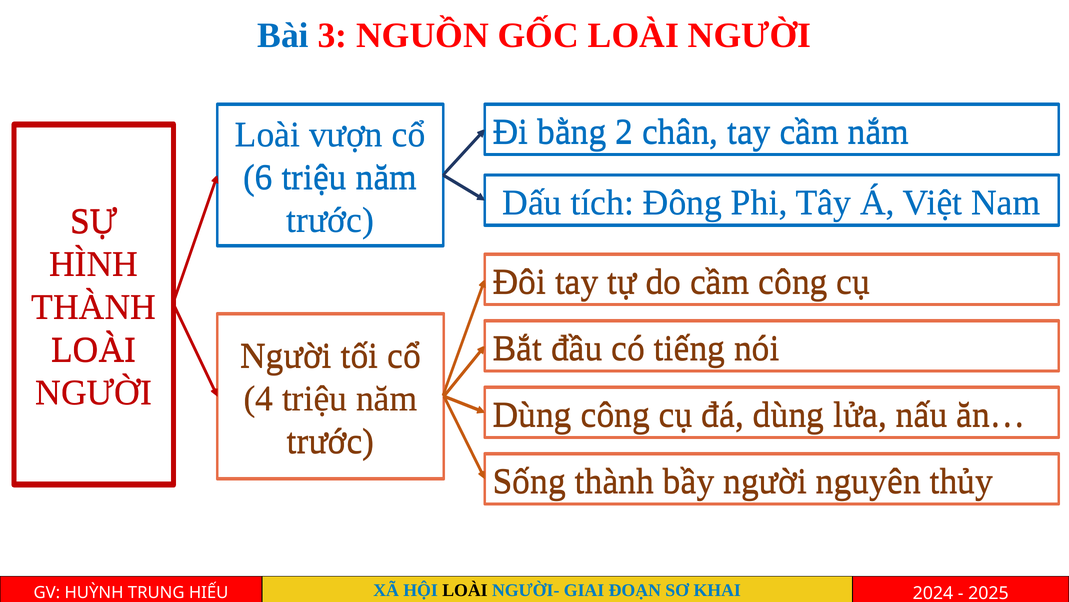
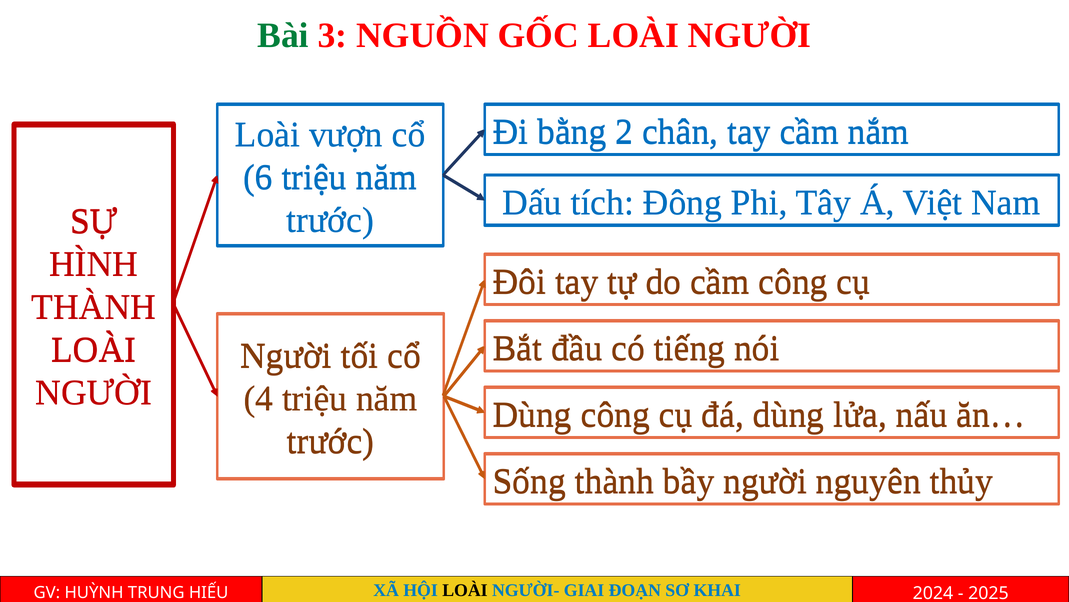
Bài colour: blue -> green
